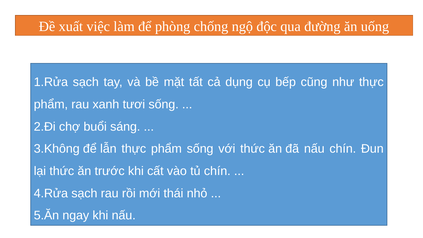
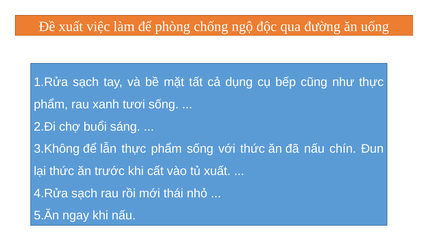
tủ chín: chín -> xuất
